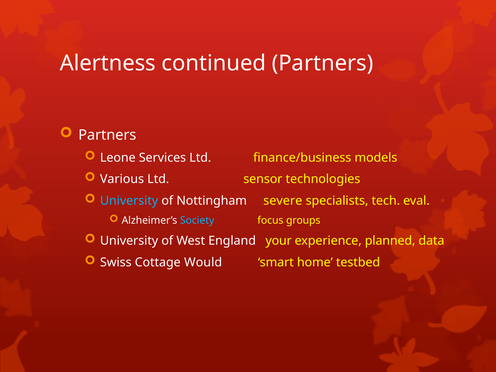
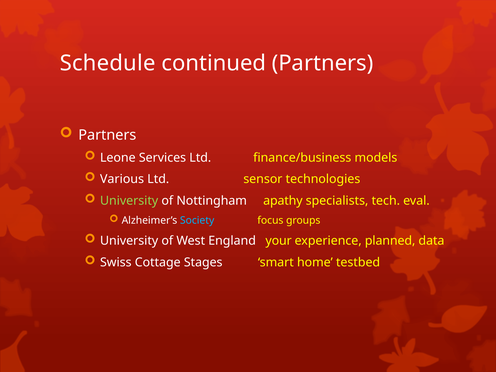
Alertness: Alertness -> Schedule
University at (129, 201) colour: light blue -> light green
severe: severe -> apathy
Would: Would -> Stages
